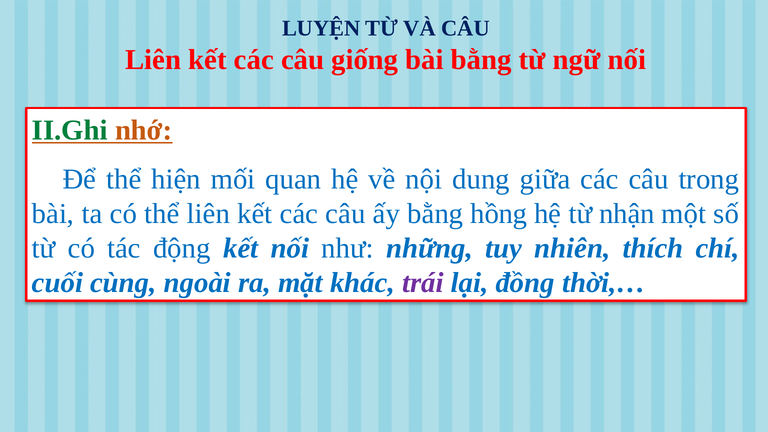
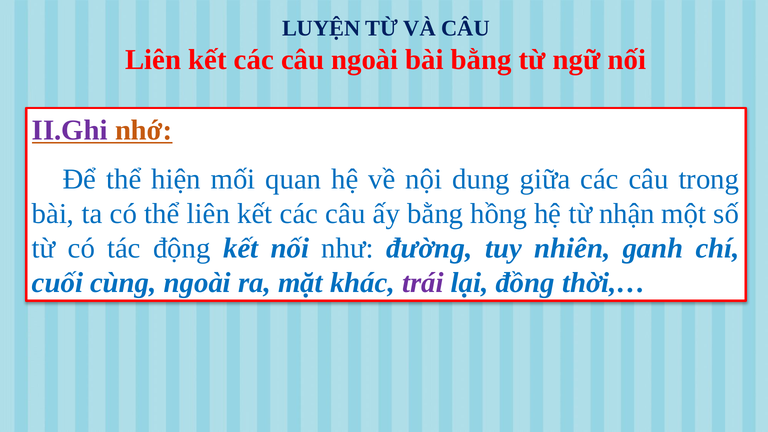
câu giống: giống -> ngoài
II.Ghi colour: green -> purple
những: những -> đường
thích: thích -> ganh
